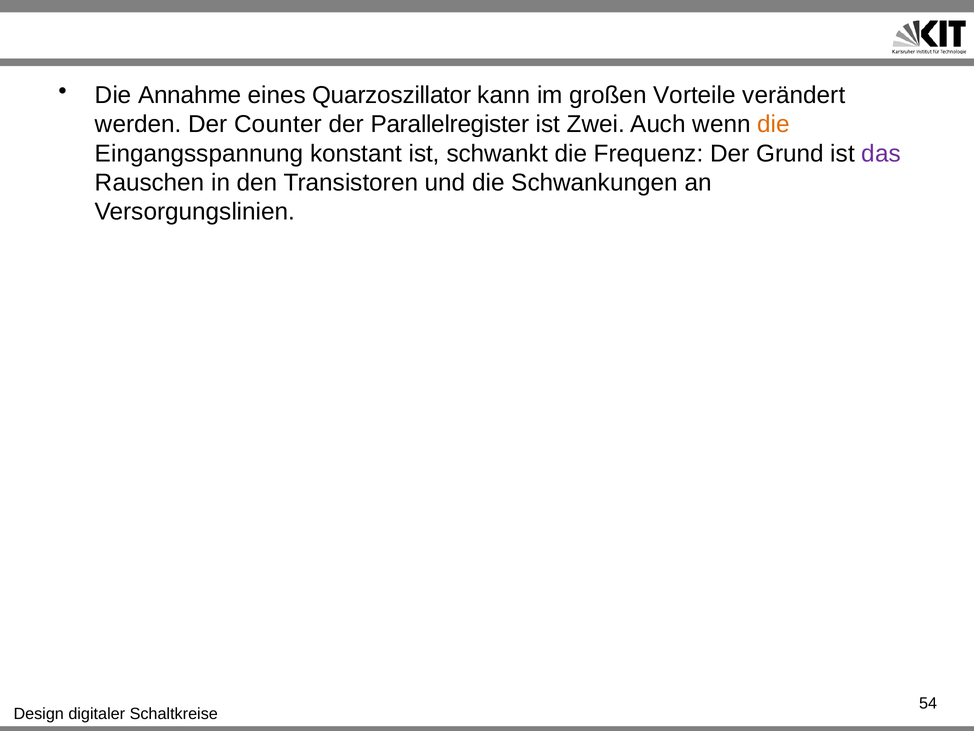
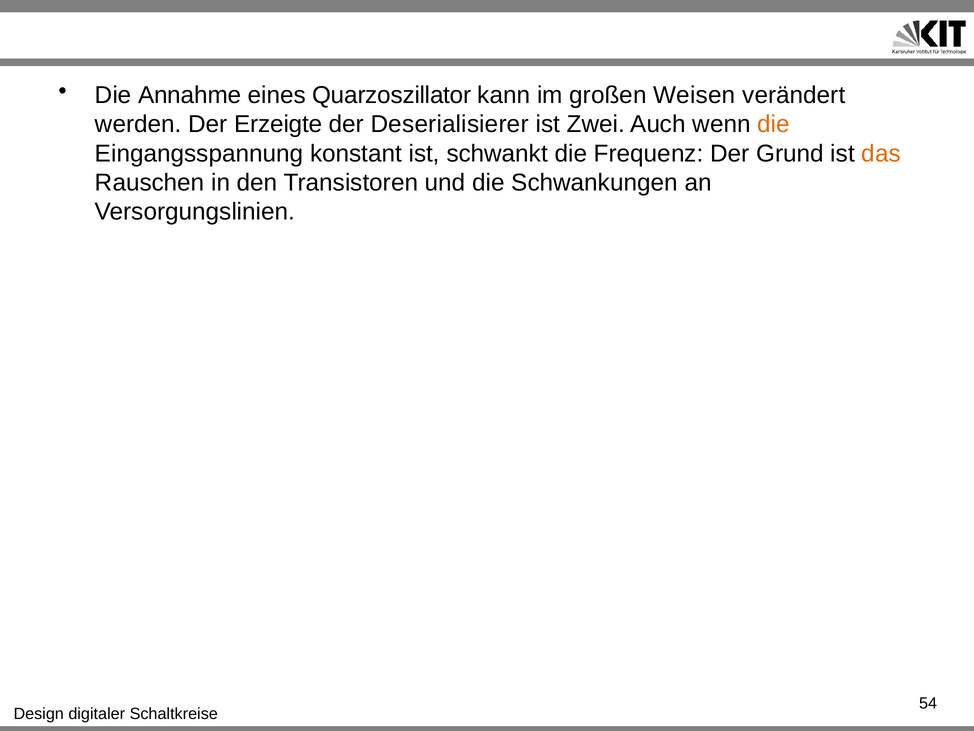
Vorteile: Vorteile -> Weisen
Counter: Counter -> Erzeigte
Parallelregister: Parallelregister -> Deserialisierer
das colour: purple -> orange
